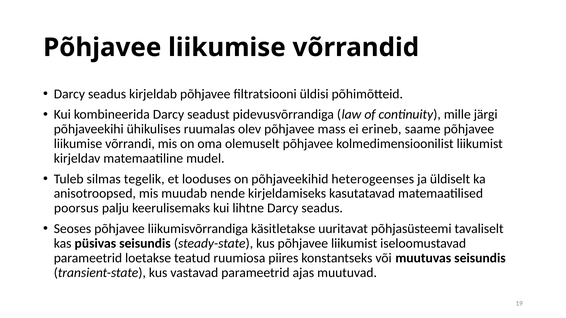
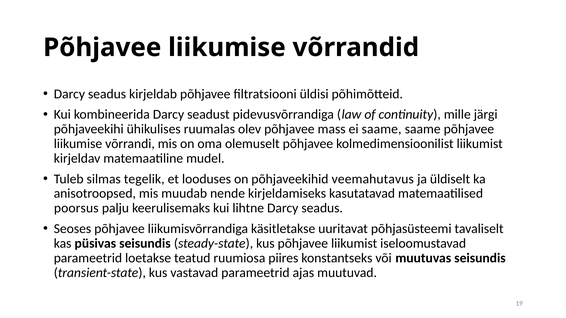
ei erineb: erineb -> saame
heterogeenses: heterogeenses -> veemahutavus
